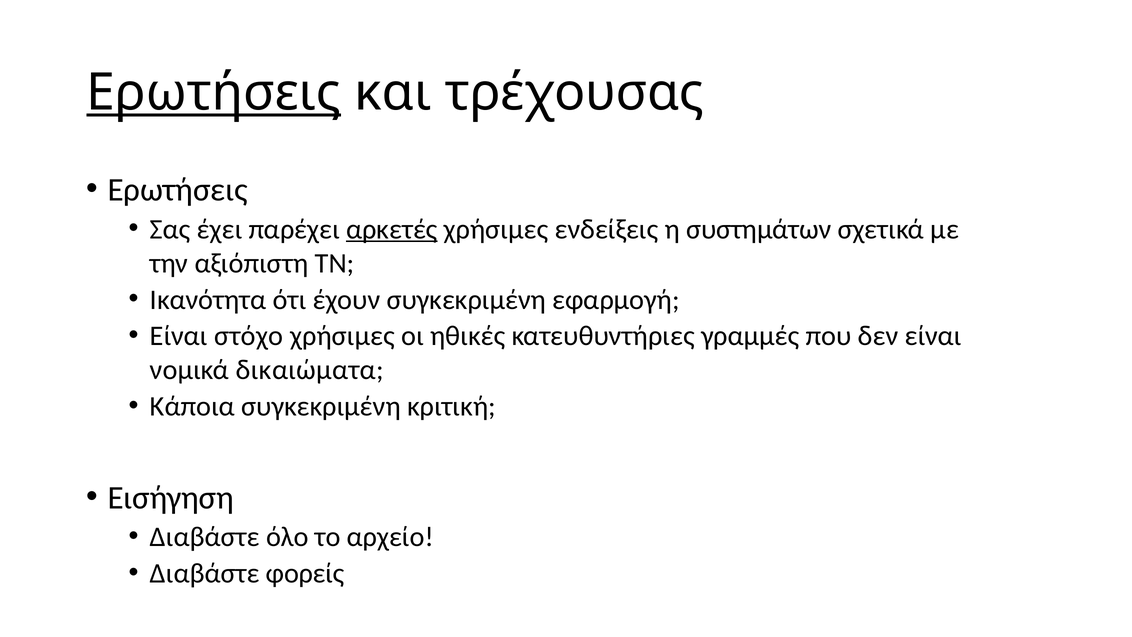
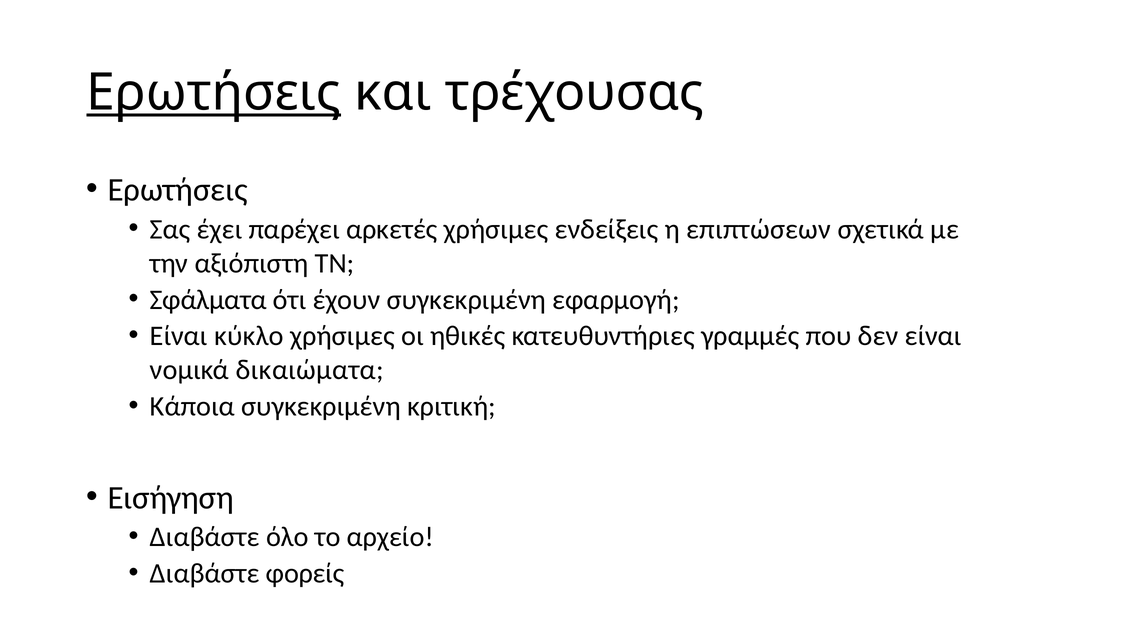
αρκετές underline: present -> none
συστημάτων: συστημάτων -> επιπτώσεων
Ικανότητα: Ικανότητα -> Σφάλματα
στόχο: στόχο -> κύκλο
